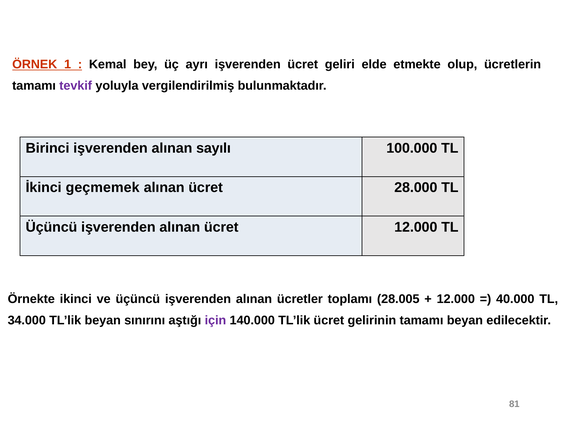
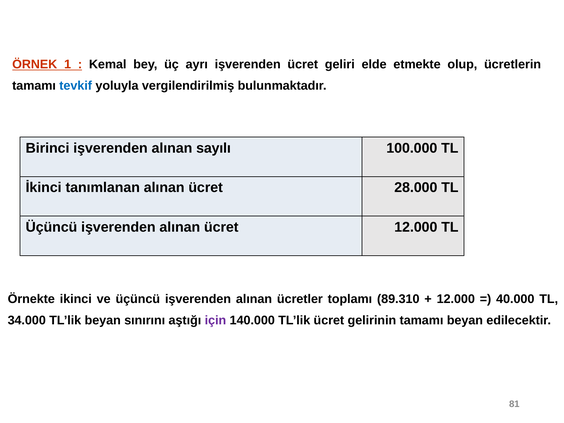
tevkif colour: purple -> blue
geçmemek: geçmemek -> tanımlanan
28.005: 28.005 -> 89.310
